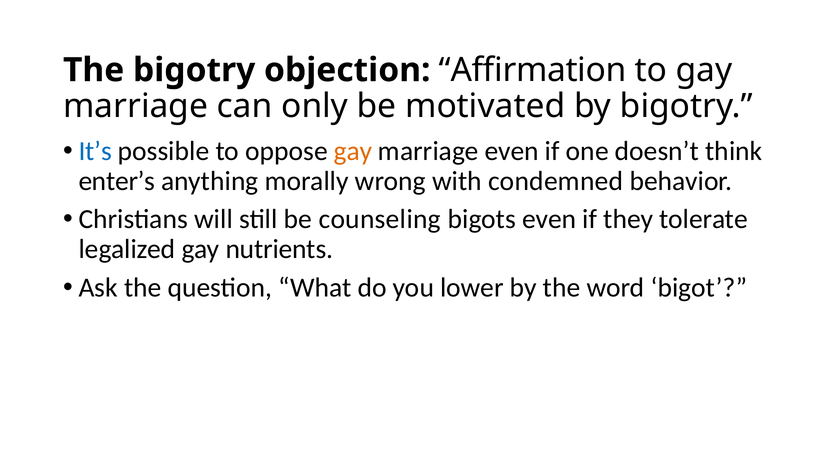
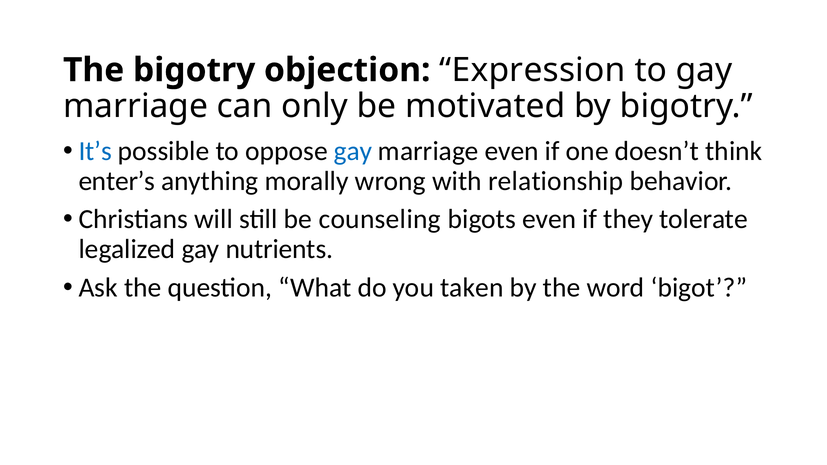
Affirmation: Affirmation -> Expression
gay at (353, 151) colour: orange -> blue
condemned: condemned -> relationship
lower: lower -> taken
